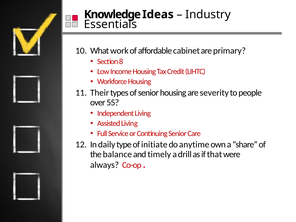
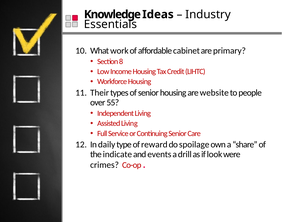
severity: severity -> website
initiate: initiate -> reward
anytime: anytime -> spoilage
balance: balance -> indicate
timely: timely -> events
that: that -> look
always: always -> crimes
